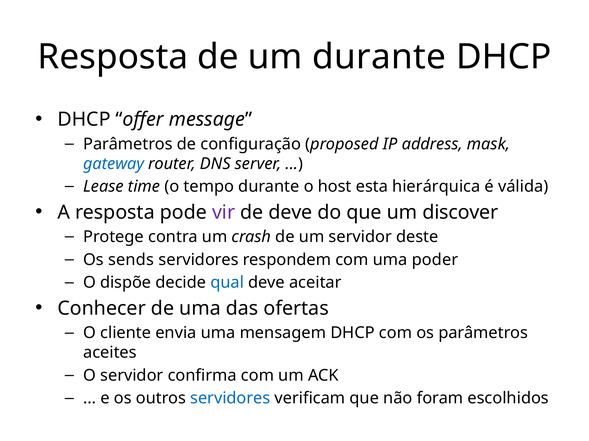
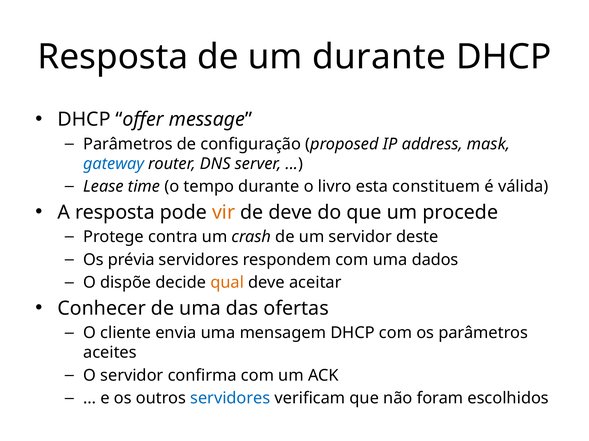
host: host -> livro
hierárquica: hierárquica -> constituem
vir colour: purple -> orange
discover: discover -> procede
sends: sends -> prévia
poder: poder -> dados
qual colour: blue -> orange
